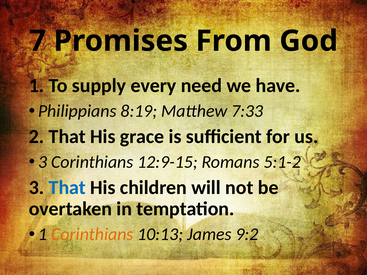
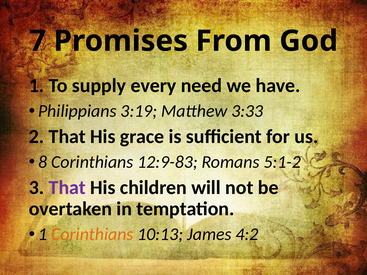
8:19: 8:19 -> 3:19
7:33: 7:33 -> 3:33
3 at (43, 162): 3 -> 8
12:9-15: 12:9-15 -> 12:9-83
That at (67, 188) colour: blue -> purple
9:2: 9:2 -> 4:2
